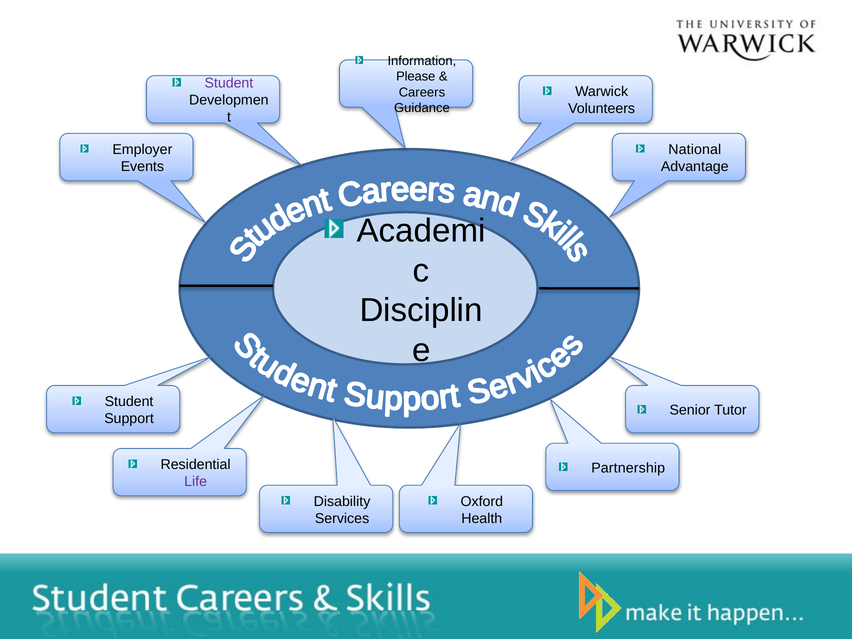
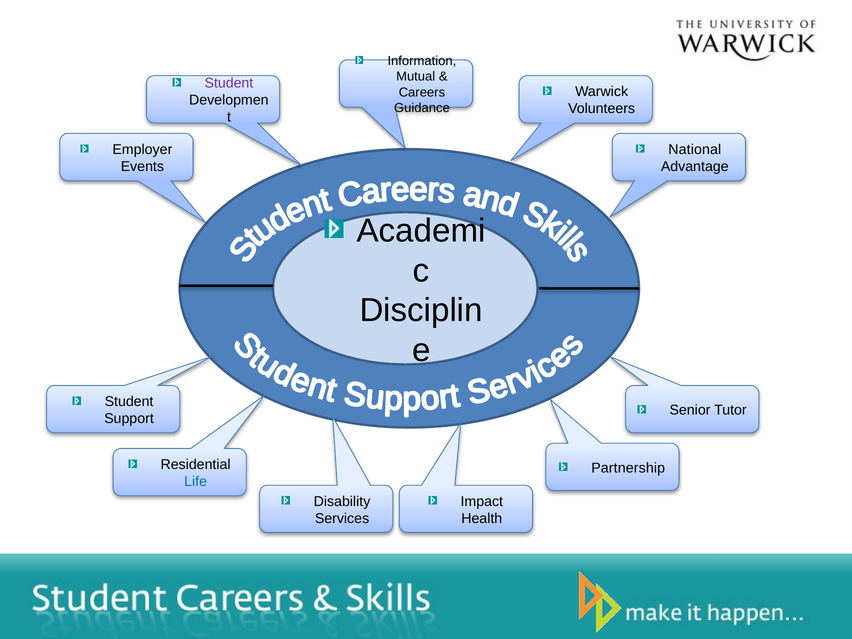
Please: Please -> Mutual
Life colour: purple -> blue
Oxford: Oxford -> Impact
